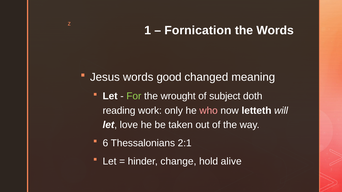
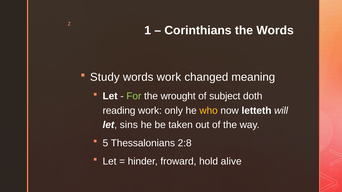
Fornication: Fornication -> Corinthians
Jesus: Jesus -> Study
words good: good -> work
who colour: pink -> yellow
love: love -> sins
6: 6 -> 5
2:1: 2:1 -> 2:8
change: change -> froward
